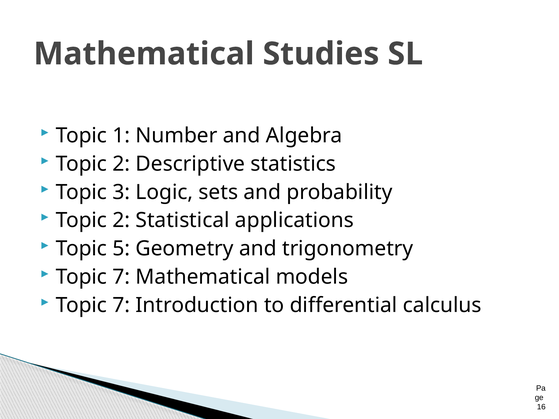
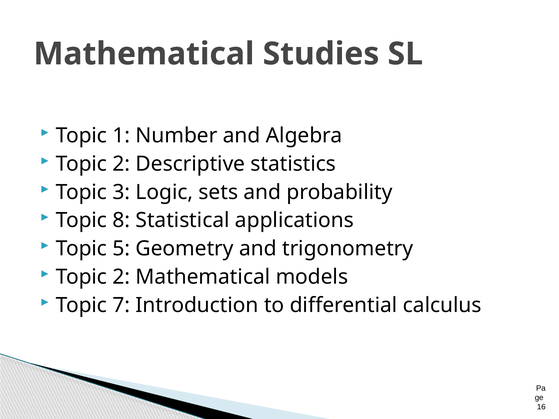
2 at (121, 221): 2 -> 8
7 at (121, 277): 7 -> 2
